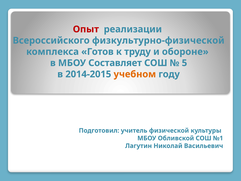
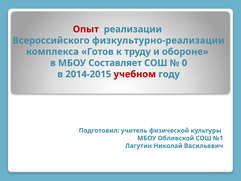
физкультурно-физической: физкультурно-физической -> физкультурно-реализации
5: 5 -> 0
учебном colour: orange -> red
